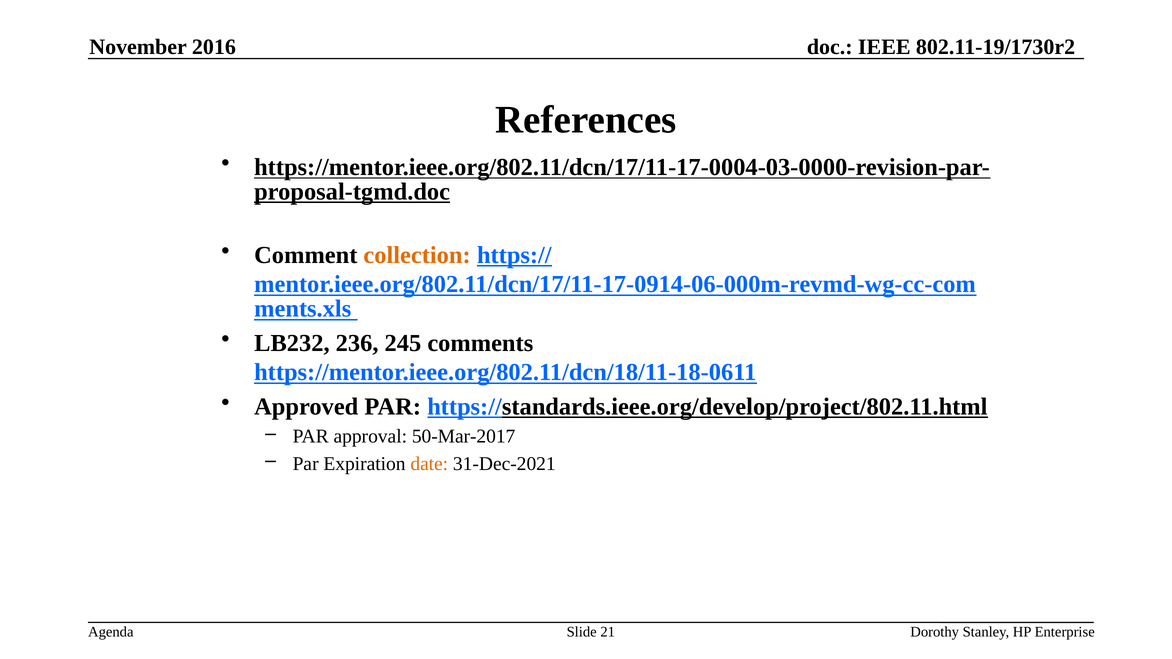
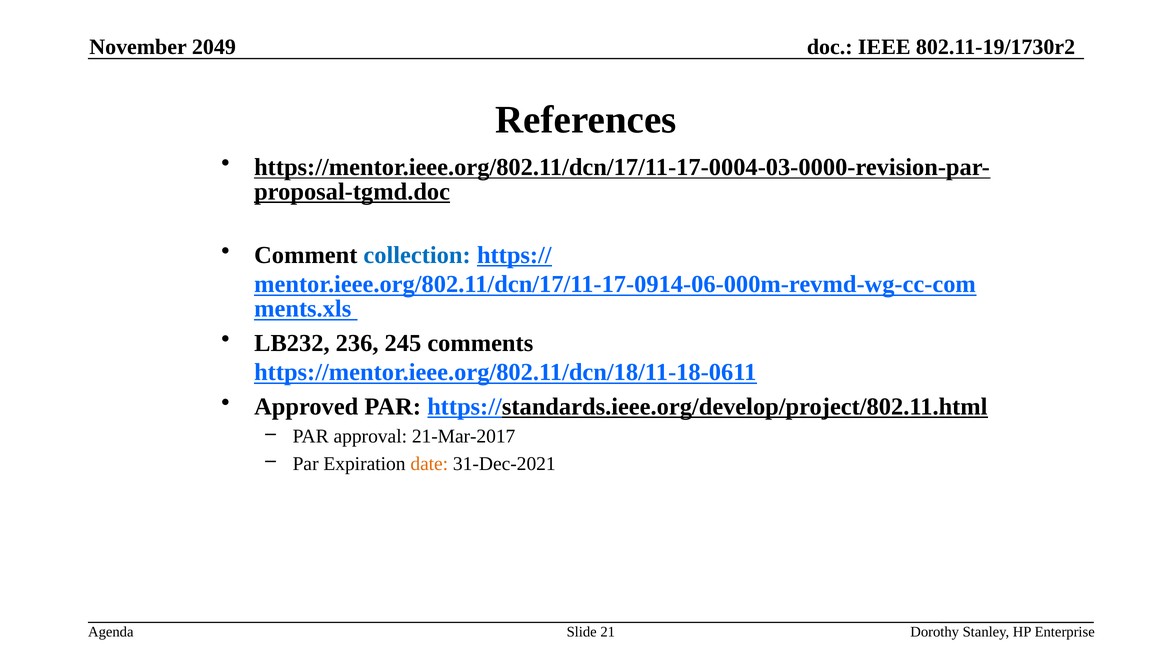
2016: 2016 -> 2049
collection colour: orange -> blue
50-Mar-2017: 50-Mar-2017 -> 21-Mar-2017
